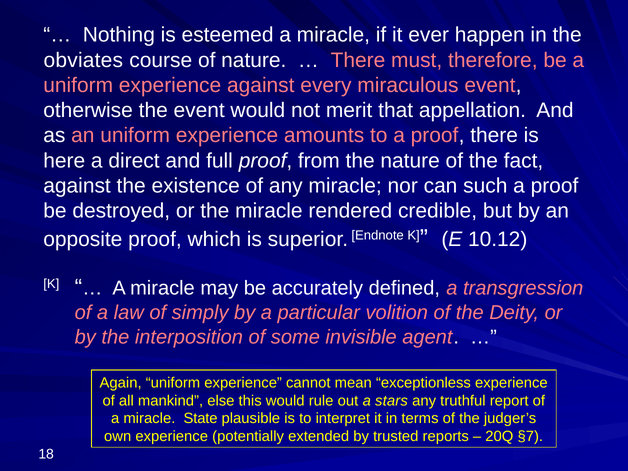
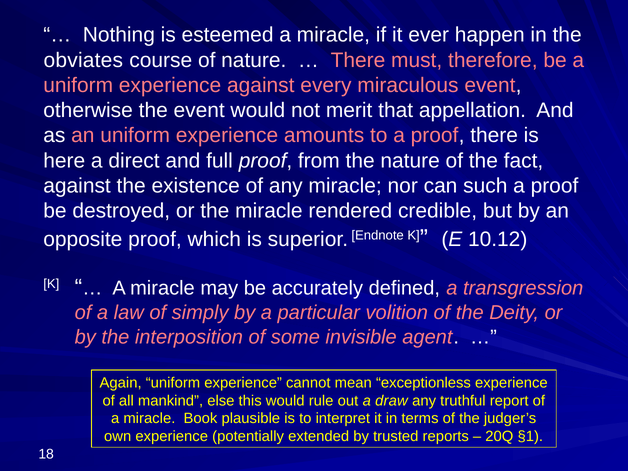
stars: stars -> draw
State: State -> Book
§7: §7 -> §1
